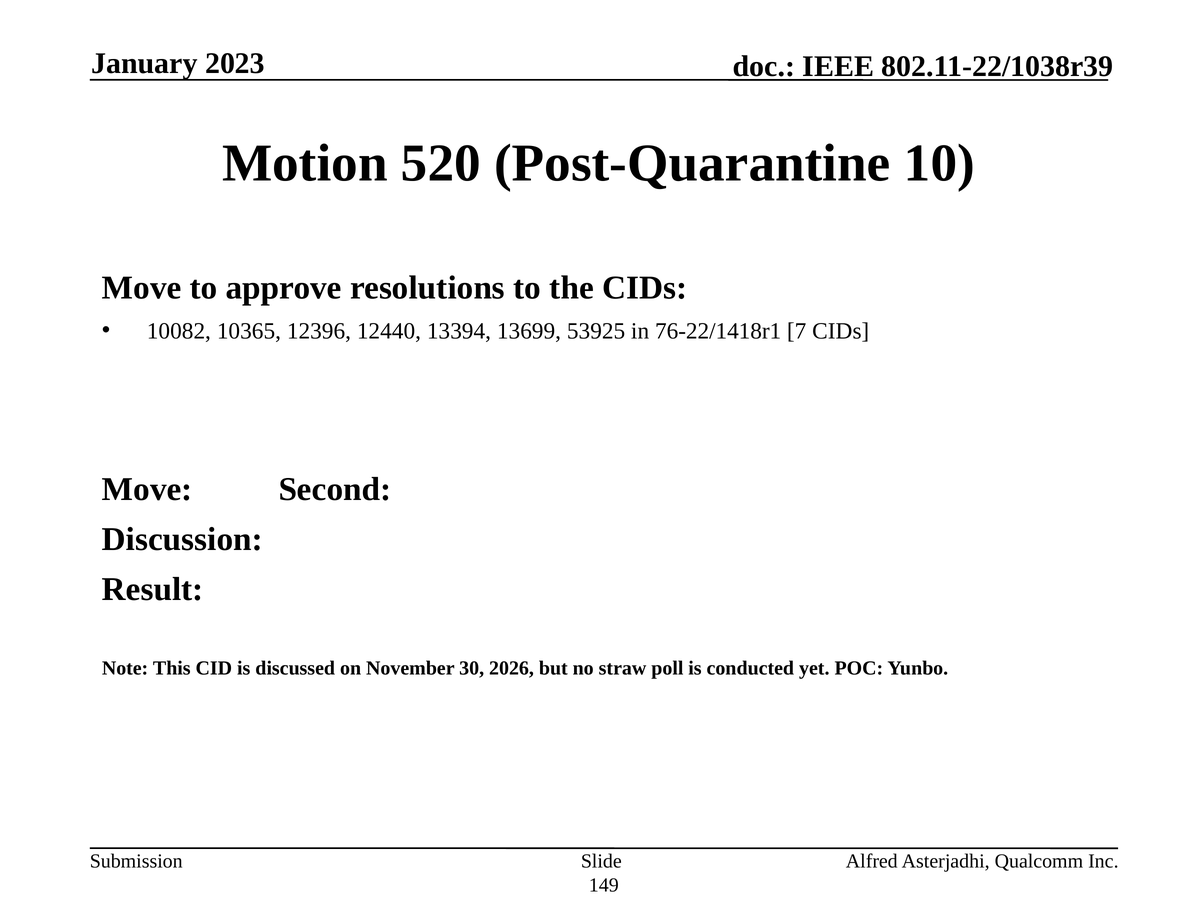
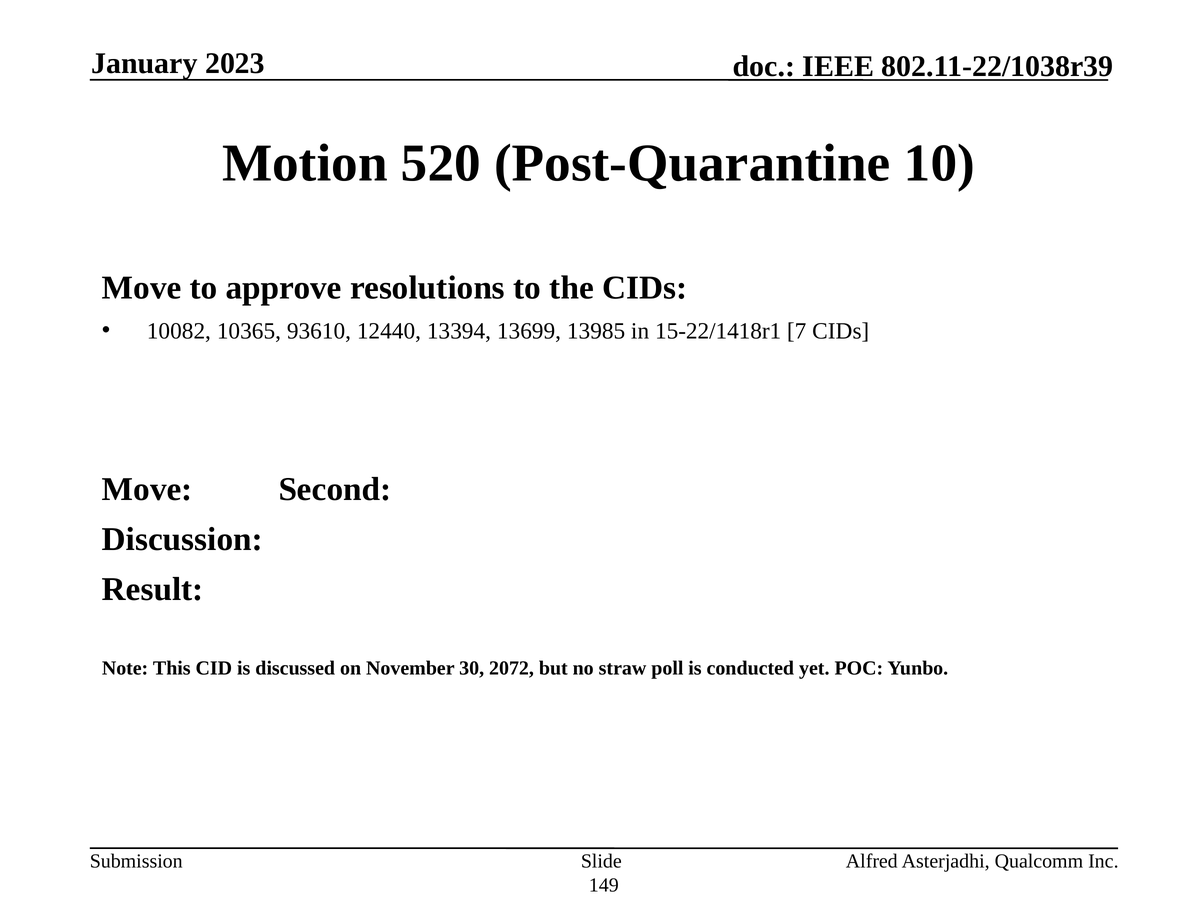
12396: 12396 -> 93610
53925: 53925 -> 13985
76-22/1418r1: 76-22/1418r1 -> 15-22/1418r1
2026: 2026 -> 2072
